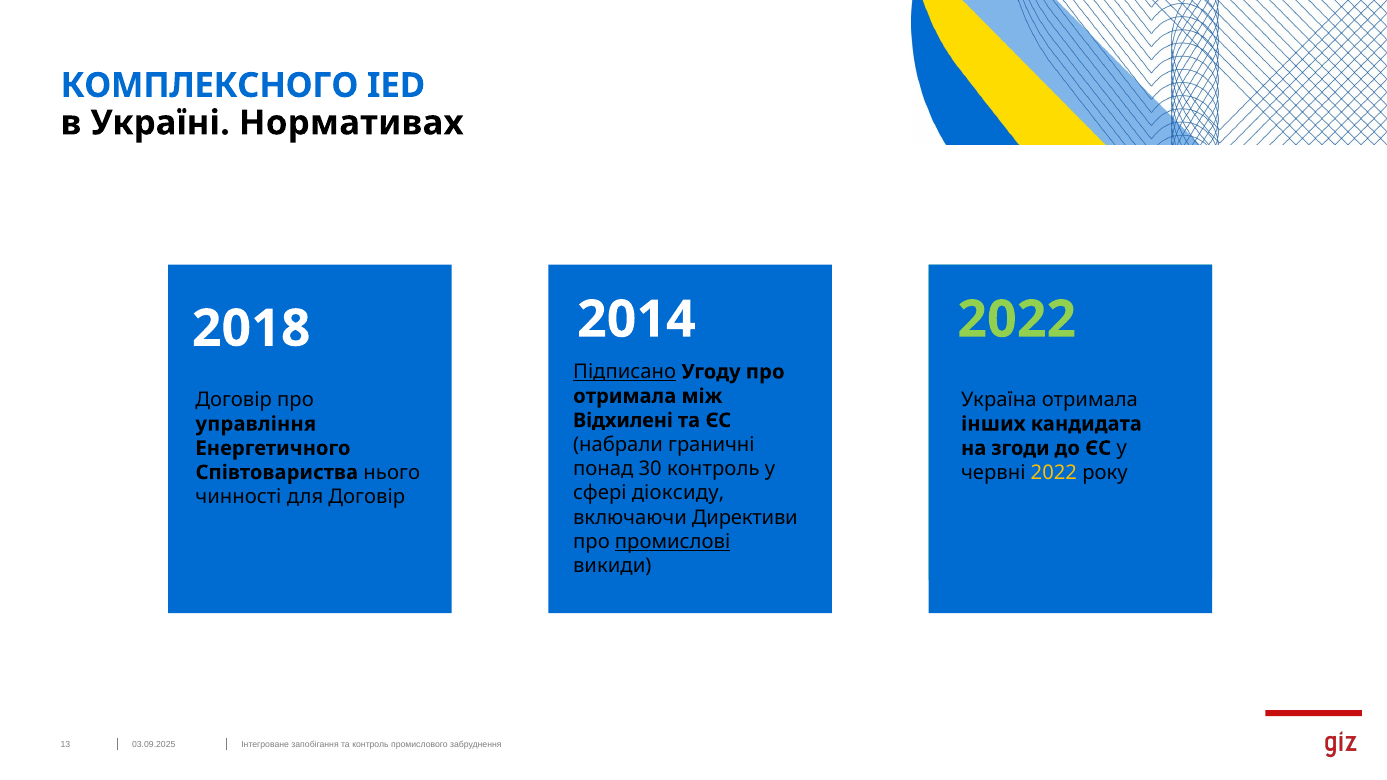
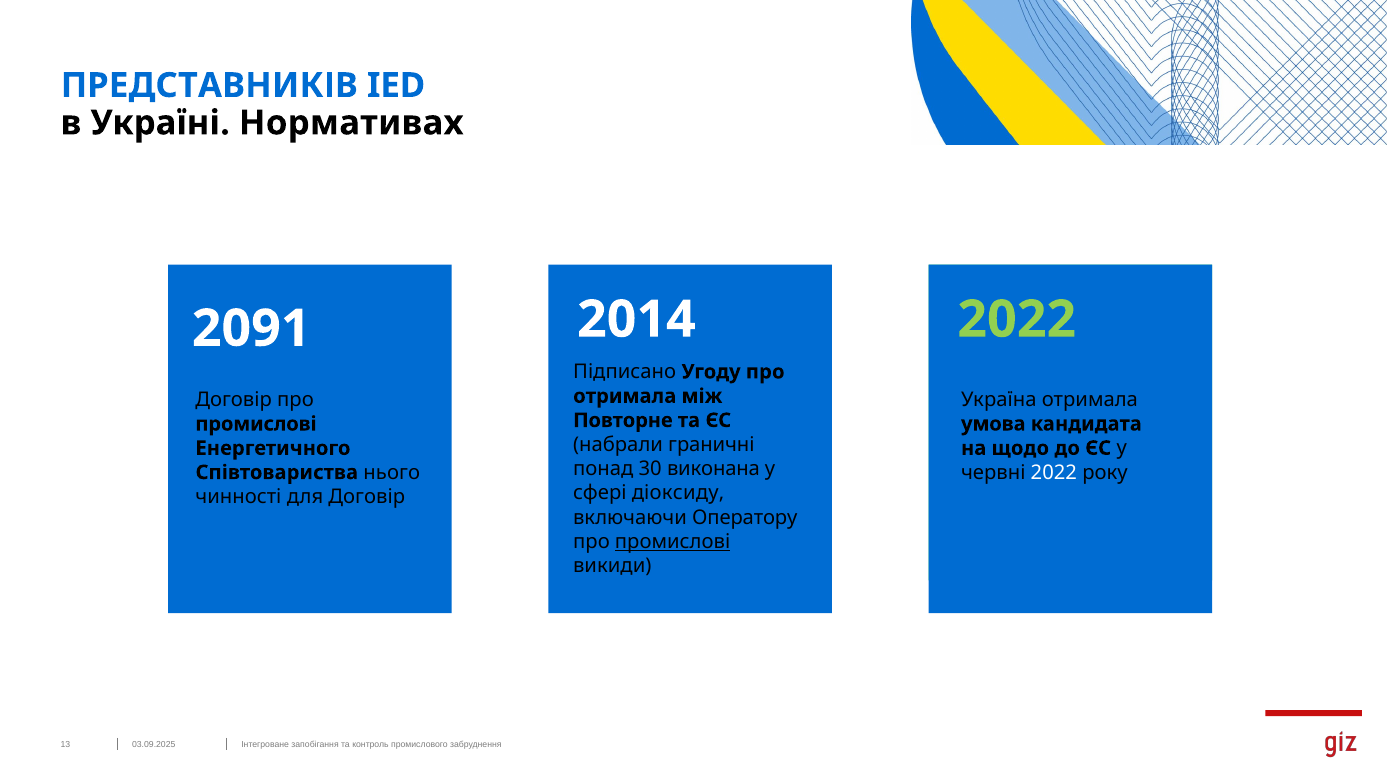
КОМПЛЕКСНОГО: КОМПЛЕКСНОГО -> ПРЕДСТАВНИКІВ
2018: 2018 -> 2091
Підписано underline: present -> none
Відхилені: Відхилені -> Повторне
управління at (256, 424): управління -> промислові
інших: інших -> умова
згоди: згоди -> щодо
30 контроль: контроль -> виконана
2022 at (1054, 473) colour: yellow -> white
Директиви: Директиви -> Оператору
